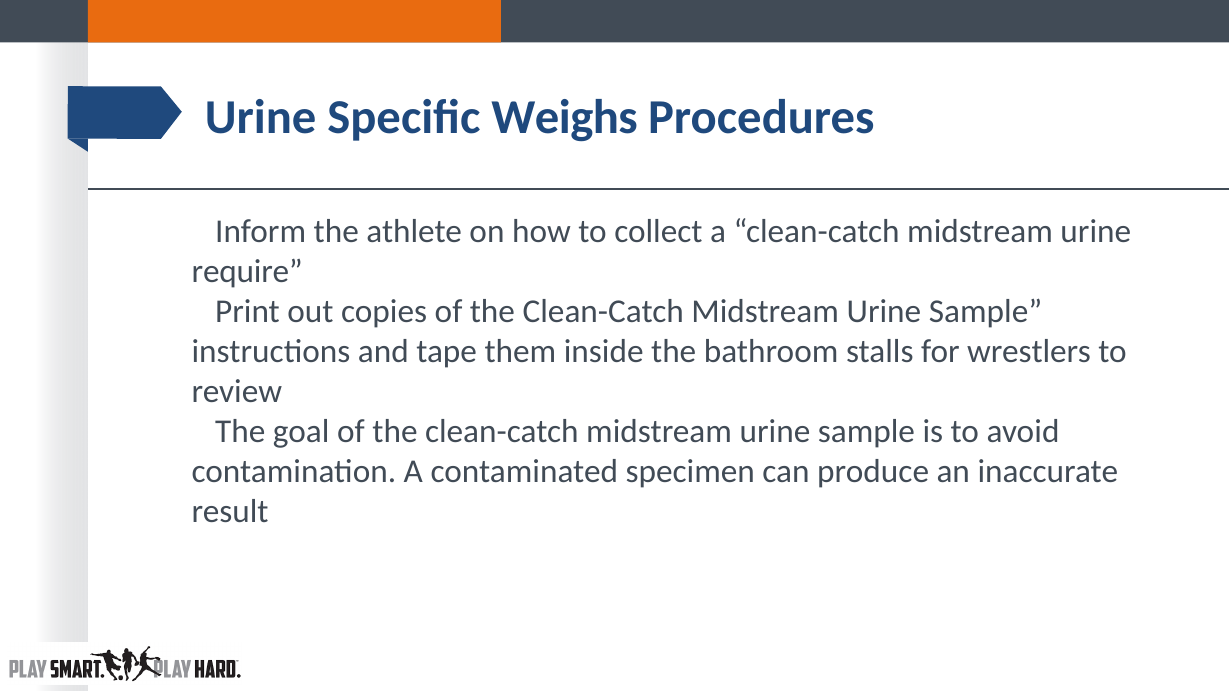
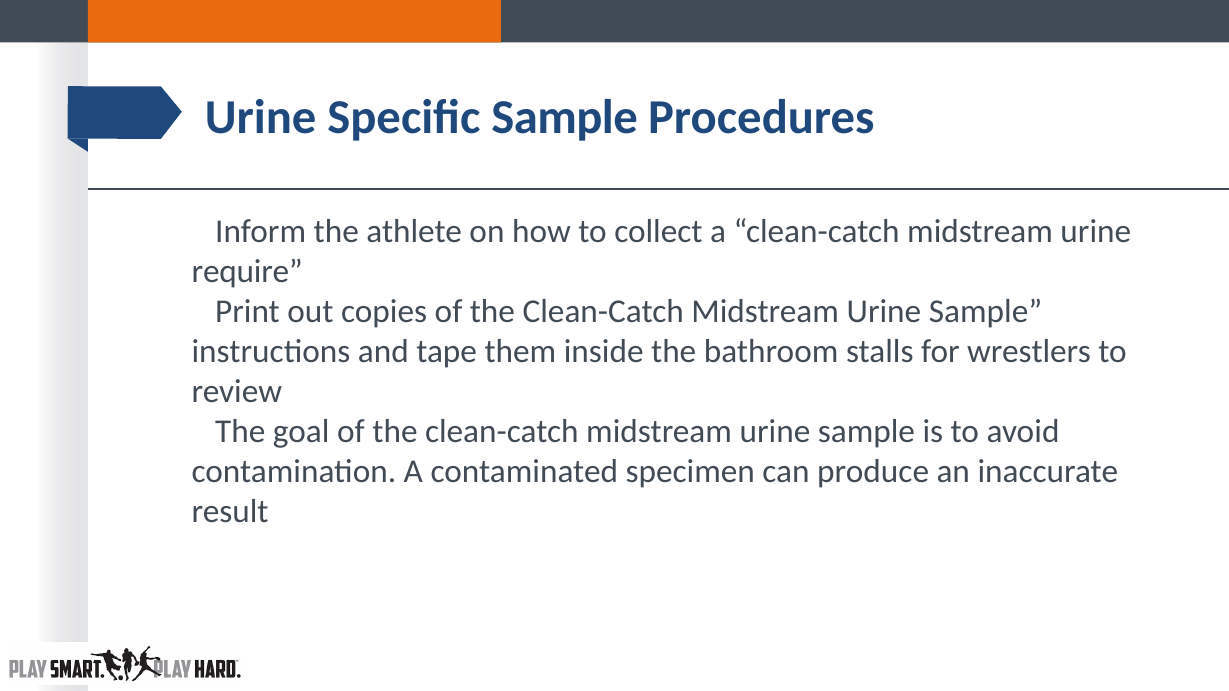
Specific Weighs: Weighs -> Sample
